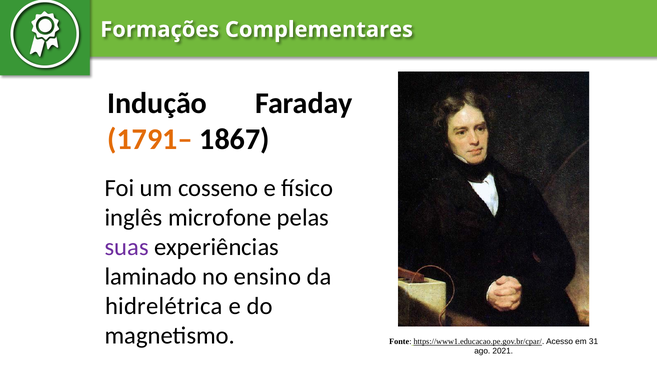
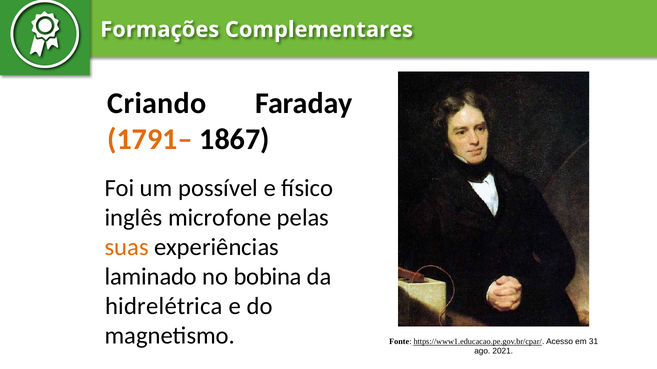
Indução: Indução -> Criando
cosseno: cosseno -> possível
suas colour: purple -> orange
ensino: ensino -> bobina
